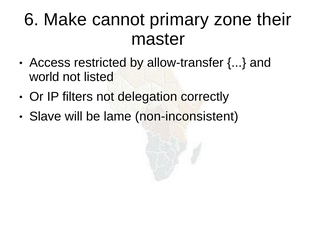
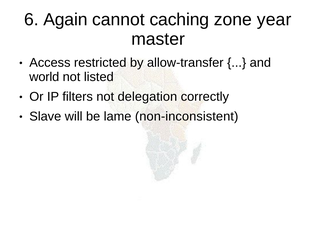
Make: Make -> Again
primary: primary -> caching
their: their -> year
